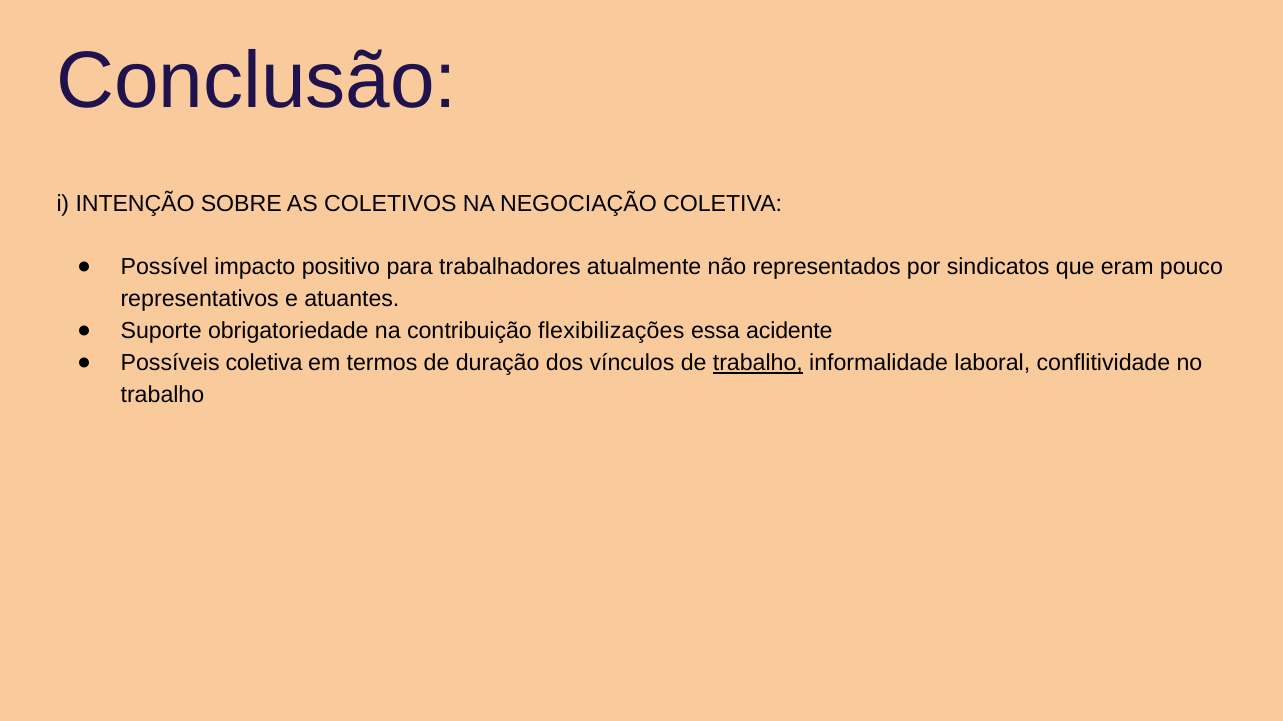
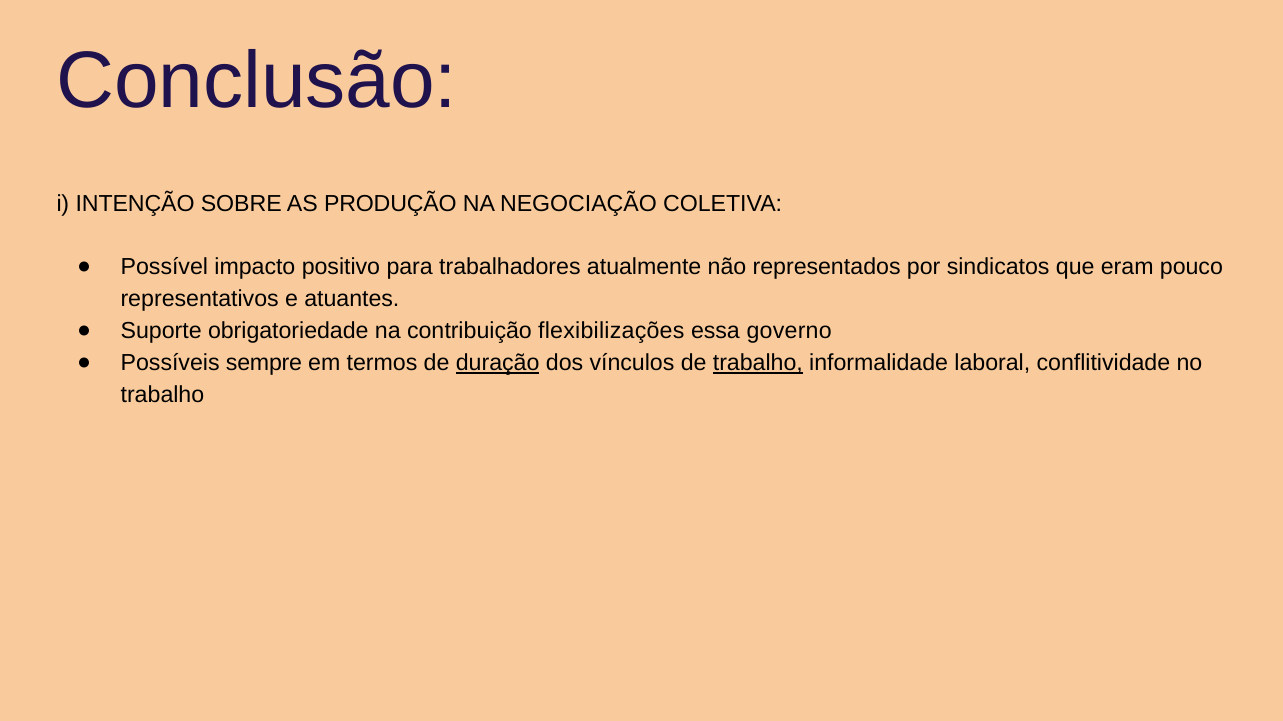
COLETIVOS: COLETIVOS -> PRODUÇÃO
acidente: acidente -> governo
Possíveis coletiva: coletiva -> sempre
duração underline: none -> present
